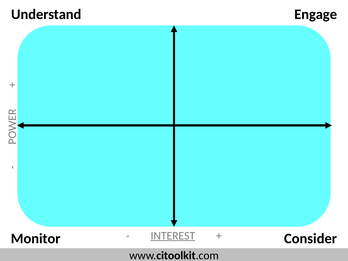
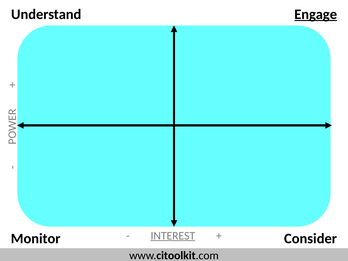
Engage underline: none -> present
